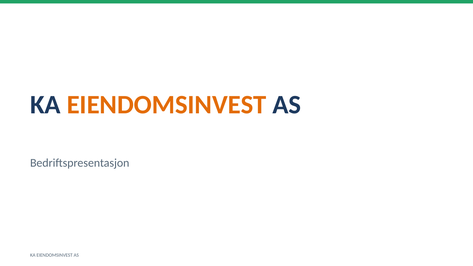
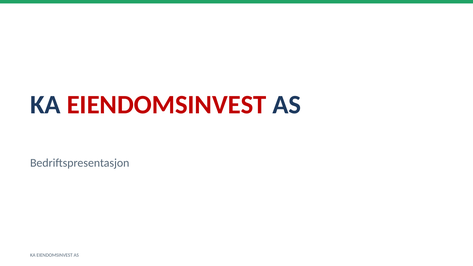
EIENDOMSINVEST at (167, 105) colour: orange -> red
